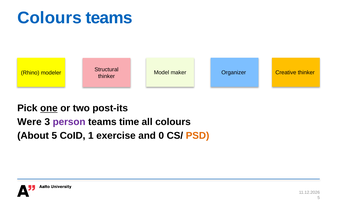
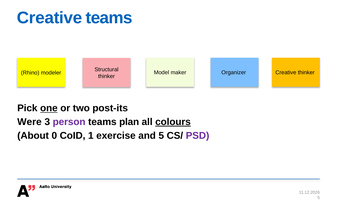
Colours at (49, 18): Colours -> Creative
time: time -> plan
colours at (173, 122) underline: none -> present
About 5: 5 -> 0
and 0: 0 -> 5
PSD colour: orange -> purple
